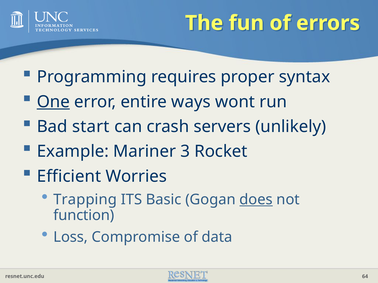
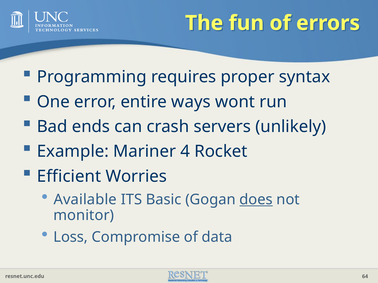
One underline: present -> none
start: start -> ends
3: 3 -> 4
Trapping: Trapping -> Available
function: function -> monitor
